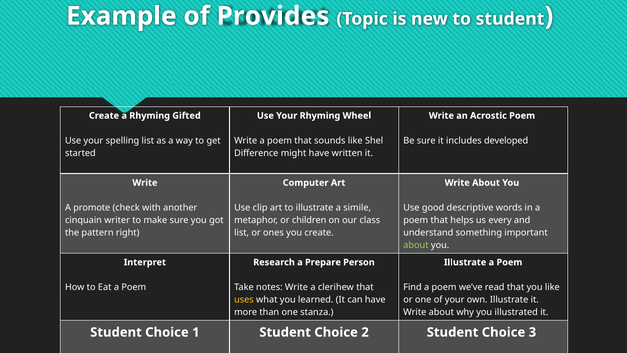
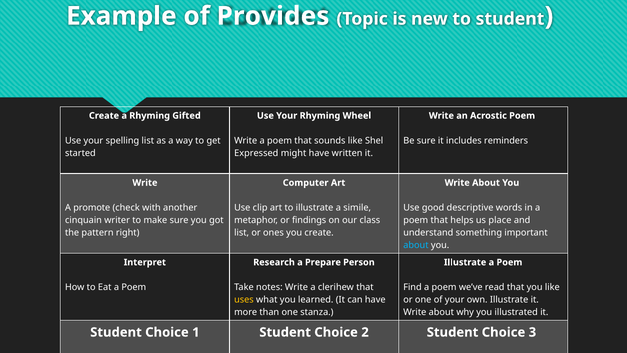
developed: developed -> reminders
Difference: Difference -> Expressed
children: children -> findings
every: every -> place
about at (416, 245) colour: light green -> light blue
